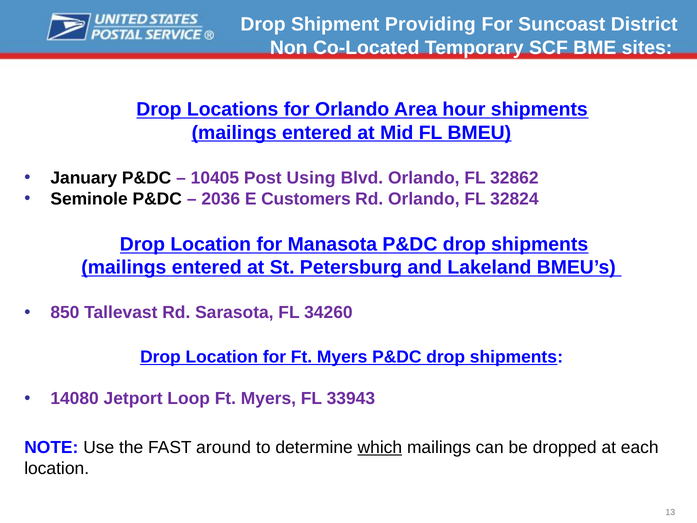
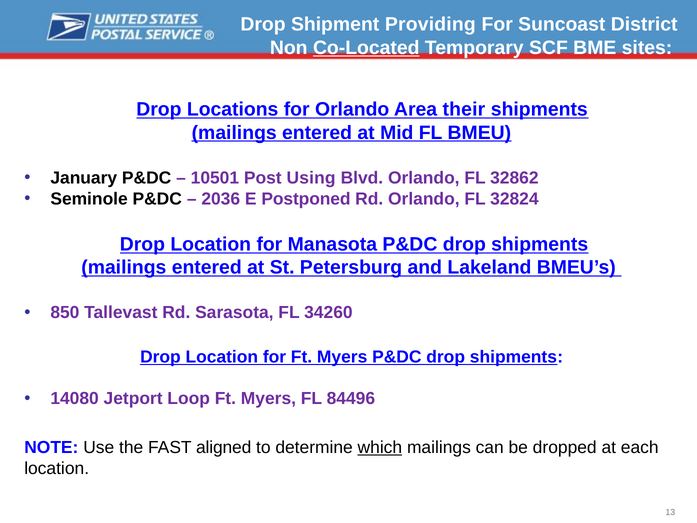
Co-Located underline: none -> present
hour: hour -> their
10405: 10405 -> 10501
Customers: Customers -> Postponed
33943: 33943 -> 84496
around: around -> aligned
